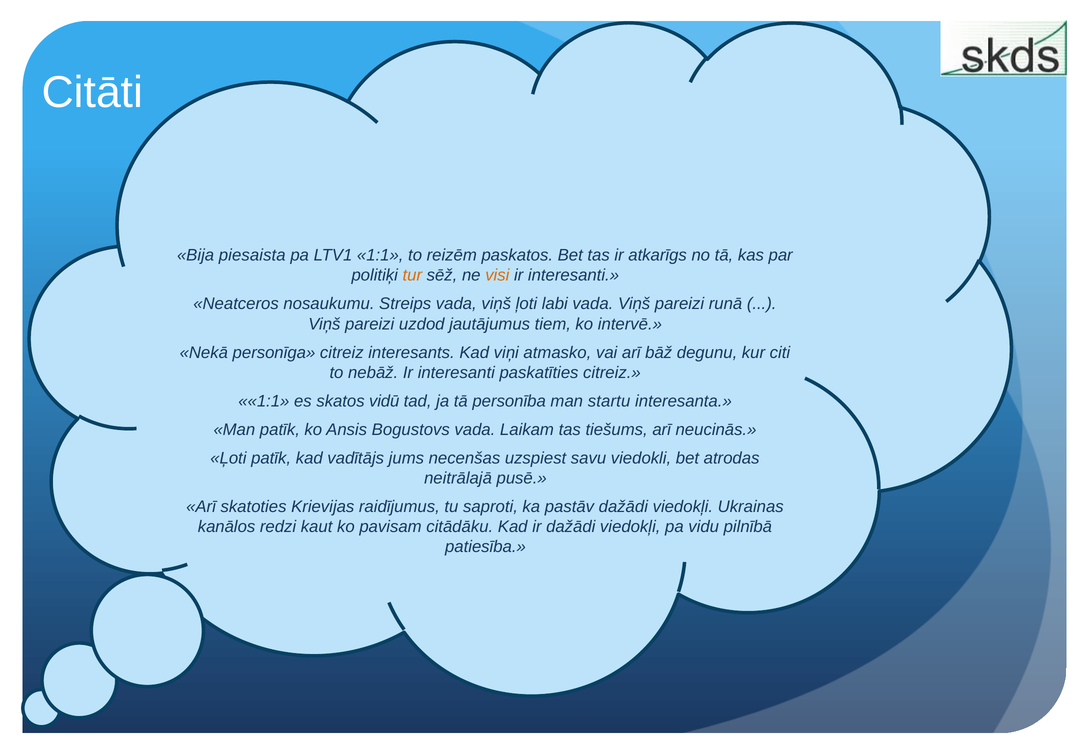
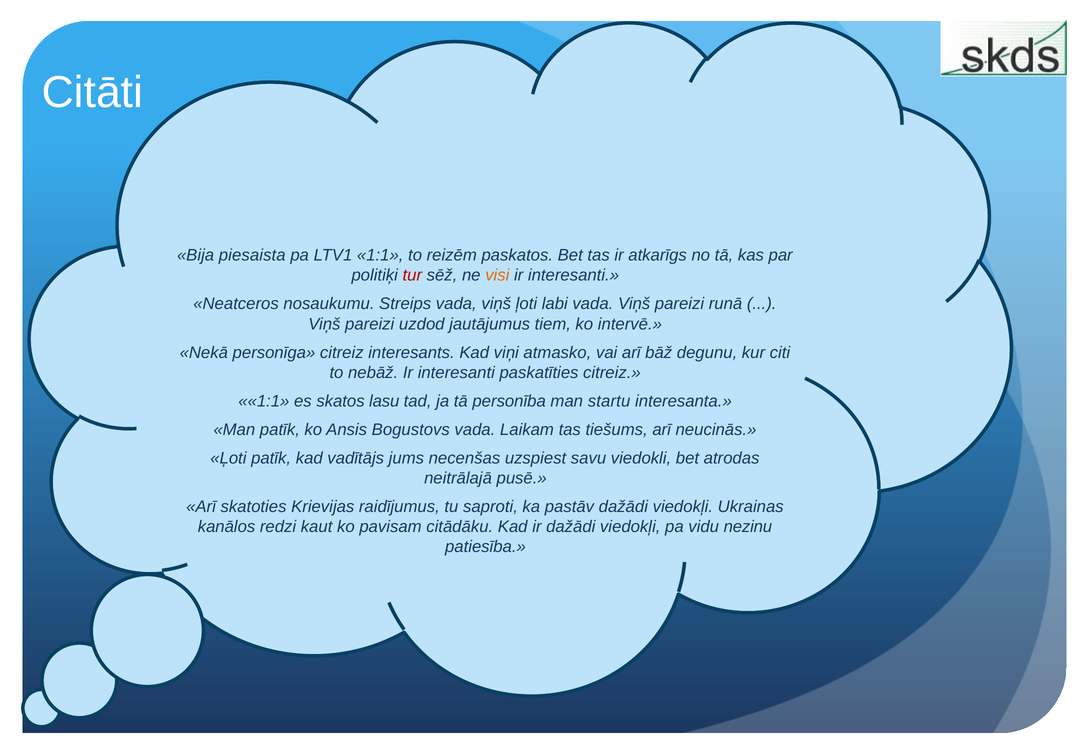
tur colour: orange -> red
vidū: vidū -> lasu
pilnībā: pilnībā -> nezinu
